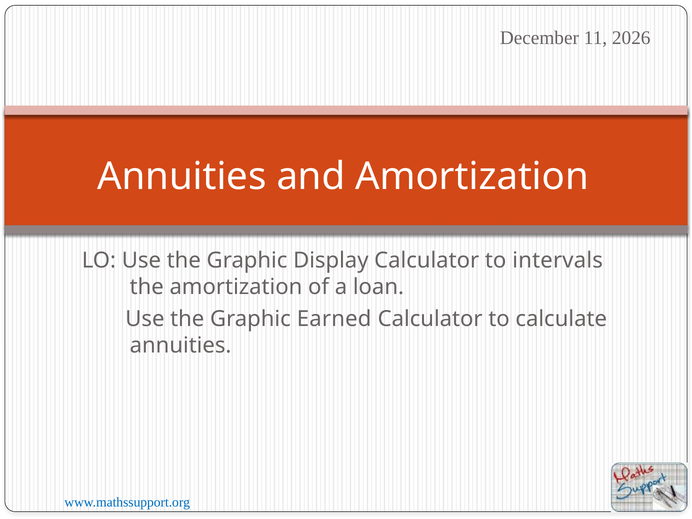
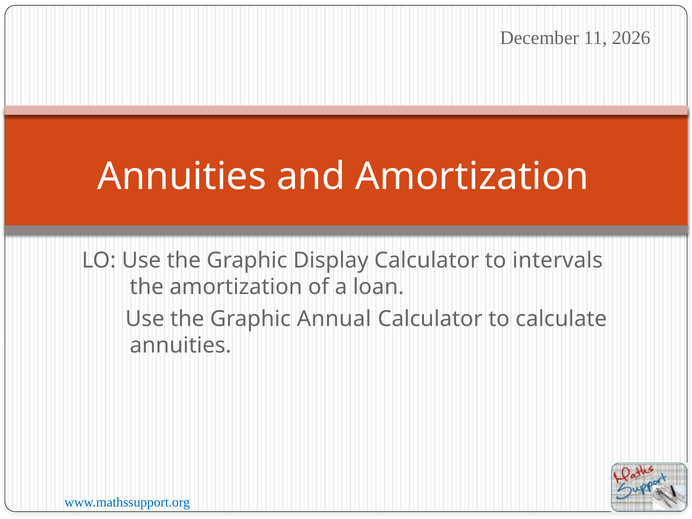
Earned: Earned -> Annual
